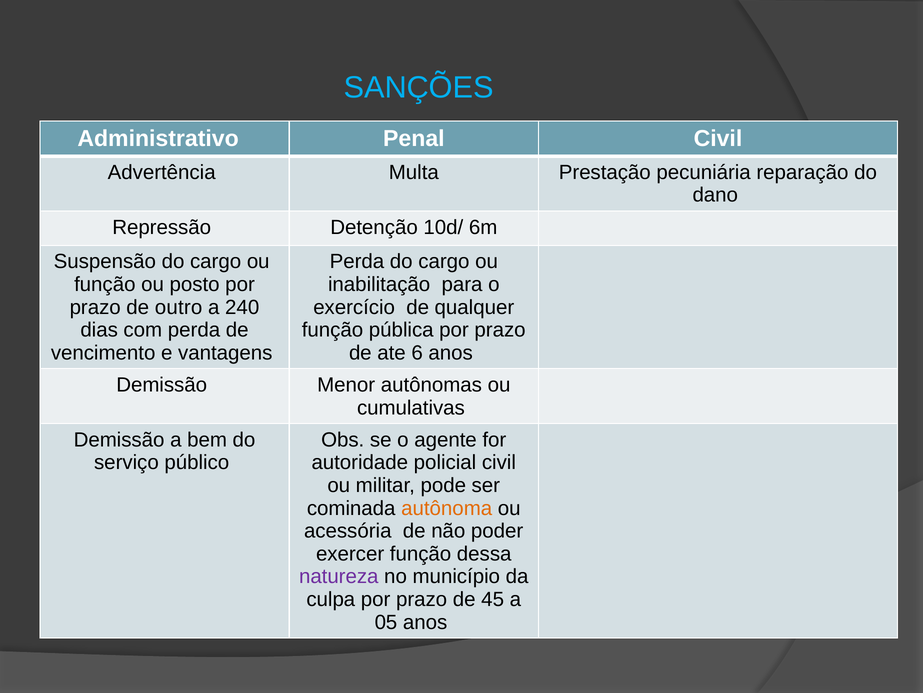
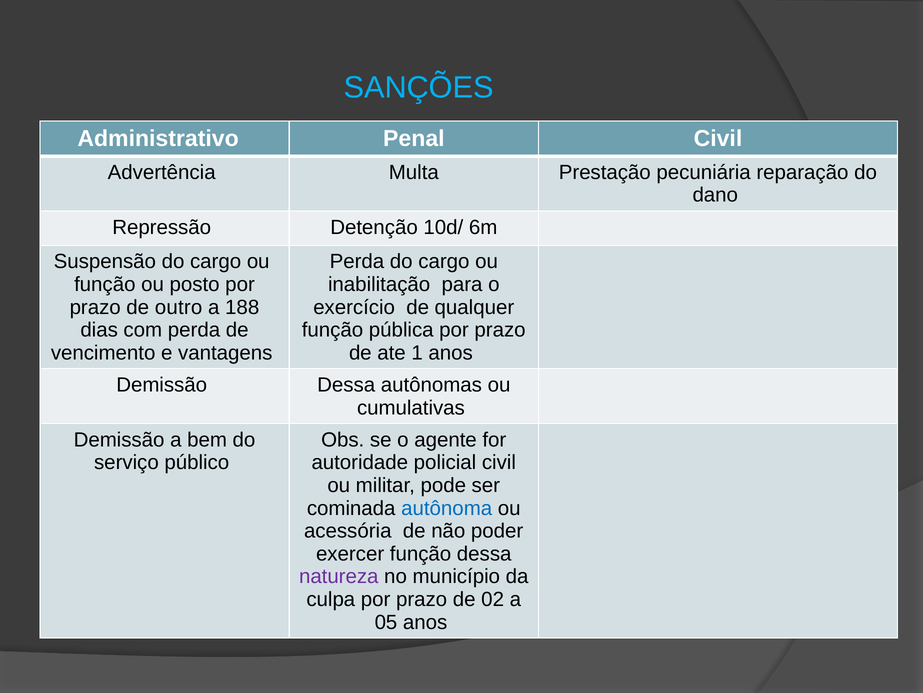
240: 240 -> 188
6: 6 -> 1
Demissão Menor: Menor -> Dessa
autônoma colour: orange -> blue
45: 45 -> 02
